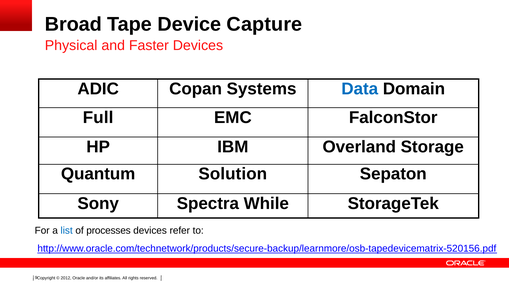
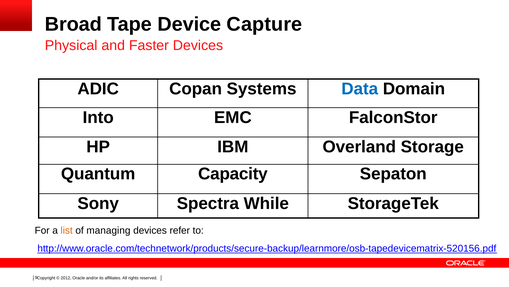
Full: Full -> Into
Solution: Solution -> Capacity
list colour: blue -> orange
processes: processes -> managing
